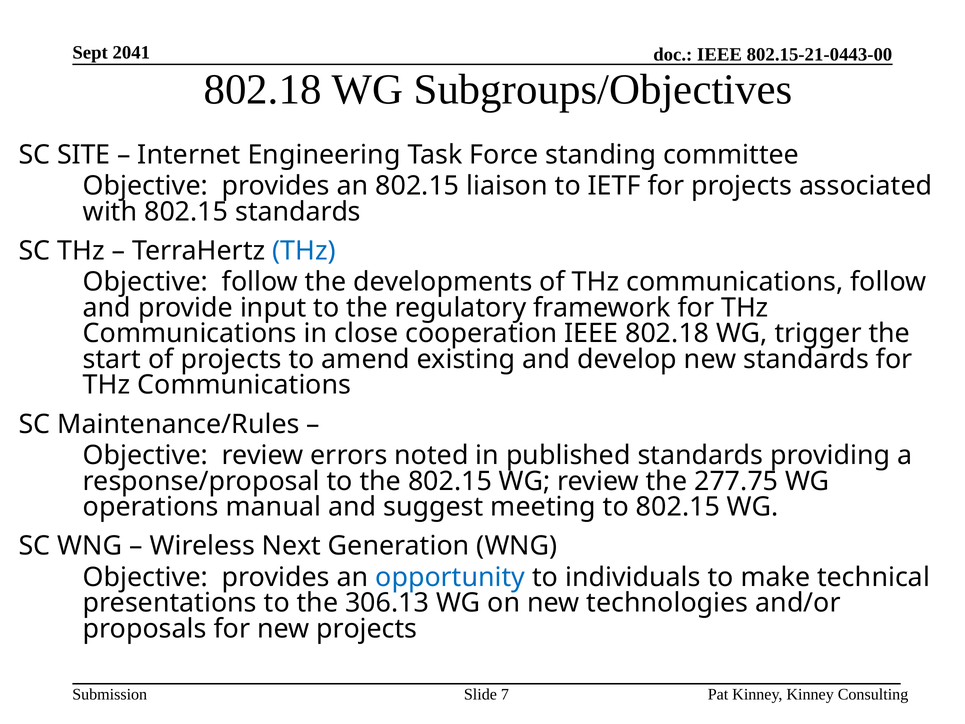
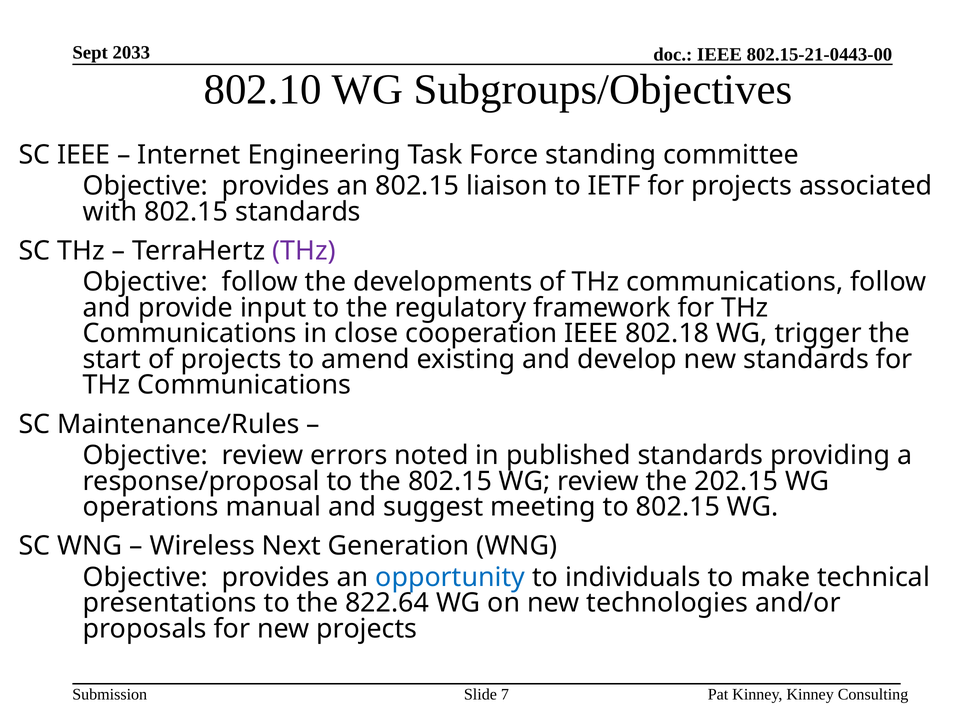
2041: 2041 -> 2033
802.18 at (263, 89): 802.18 -> 802.10
SC SITE: SITE -> IEEE
THz at (304, 251) colour: blue -> purple
277.75: 277.75 -> 202.15
306.13: 306.13 -> 822.64
